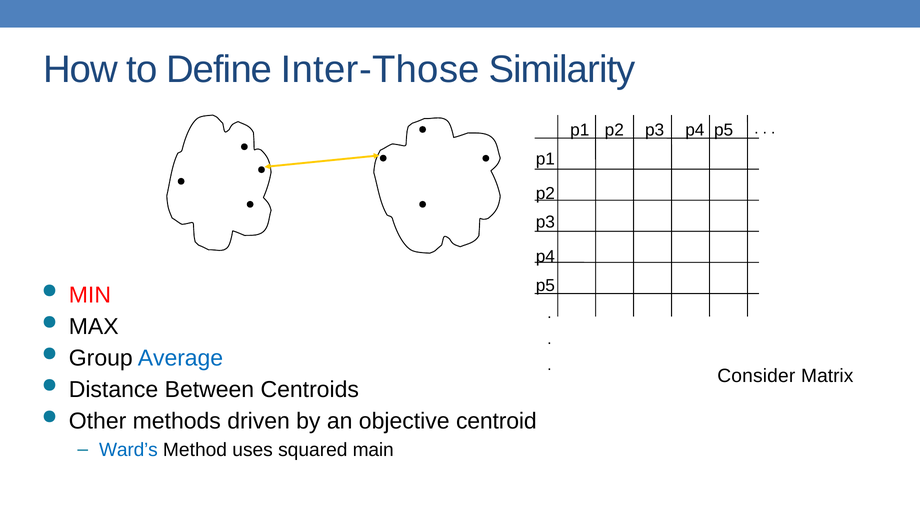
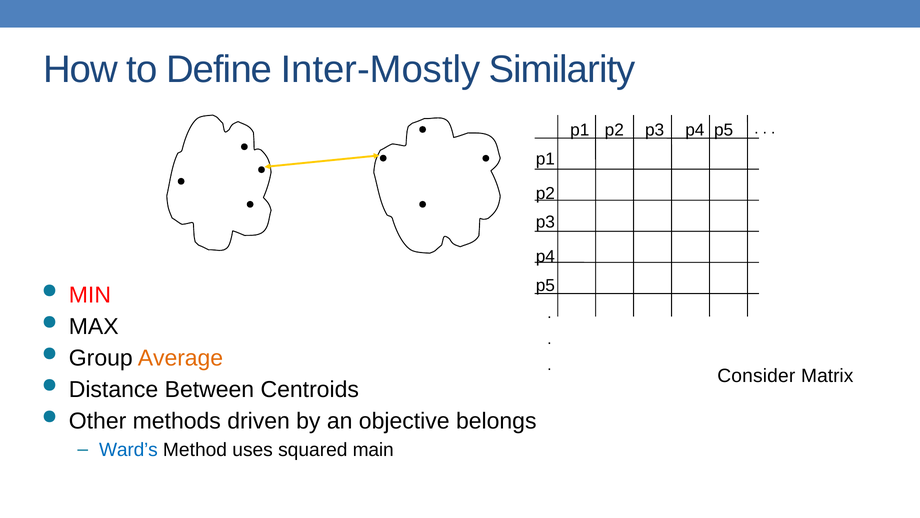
Inter-Those: Inter-Those -> Inter-Mostly
Average colour: blue -> orange
centroid: centroid -> belongs
